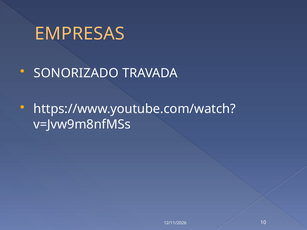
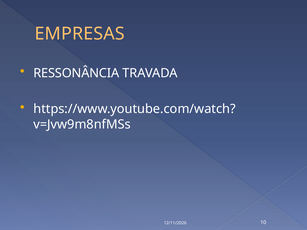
SONORIZADO: SONORIZADO -> RESSONÂNCIA
